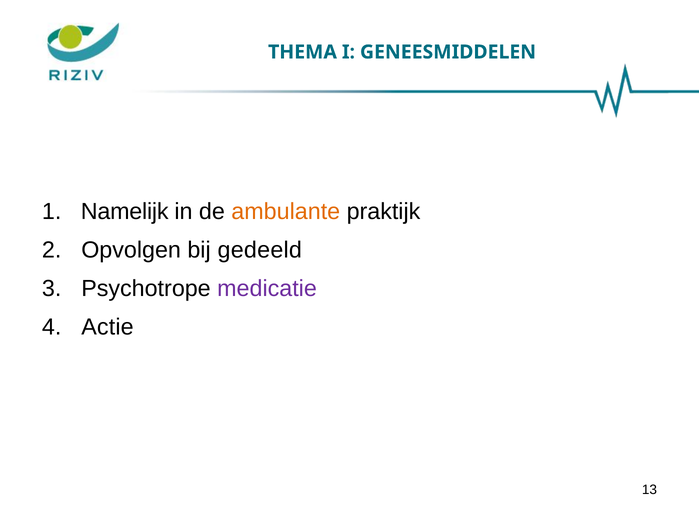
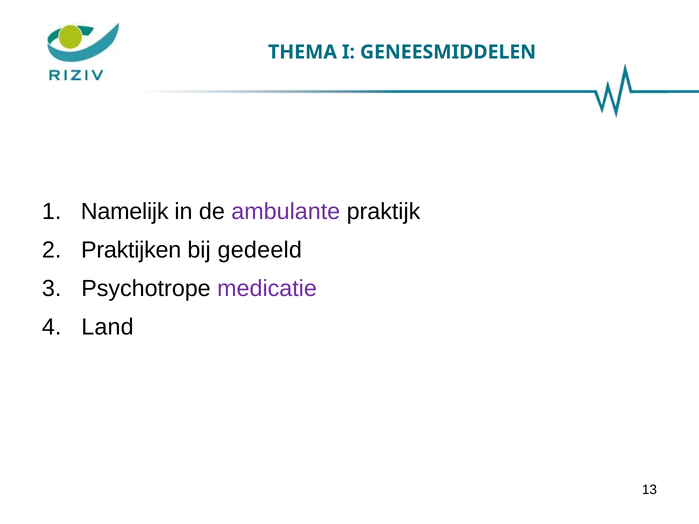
ambulante colour: orange -> purple
Opvolgen: Opvolgen -> Praktijken
Actie: Actie -> Land
